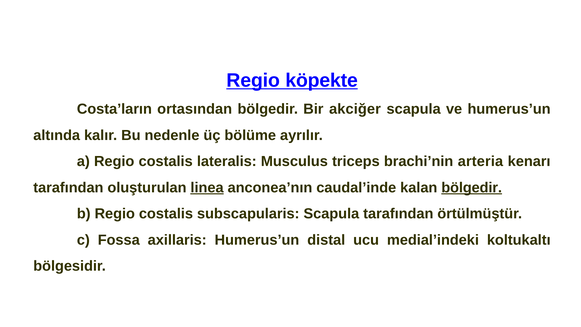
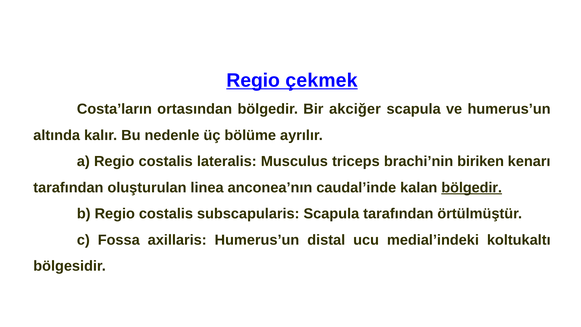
köpekte: köpekte -> çekmek
arteria: arteria -> biriken
linea underline: present -> none
